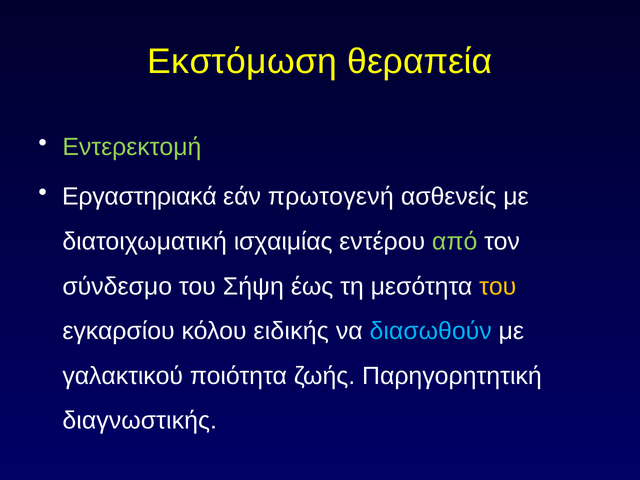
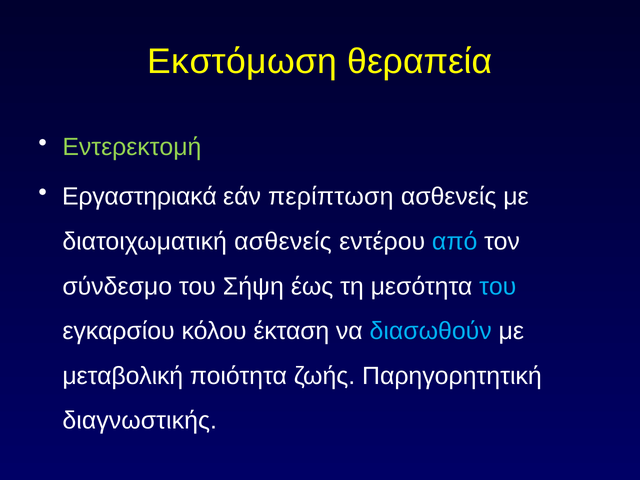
πρωτογενή: πρωτογενή -> περίπτωση
διατοιχωματική ισχαιμίας: ισχαιμίας -> ασθενείς
από colour: light green -> light blue
του at (498, 286) colour: yellow -> light blue
ειδικής: ειδικής -> έκταση
γαλακτικού: γαλακτικού -> μεταβολική
